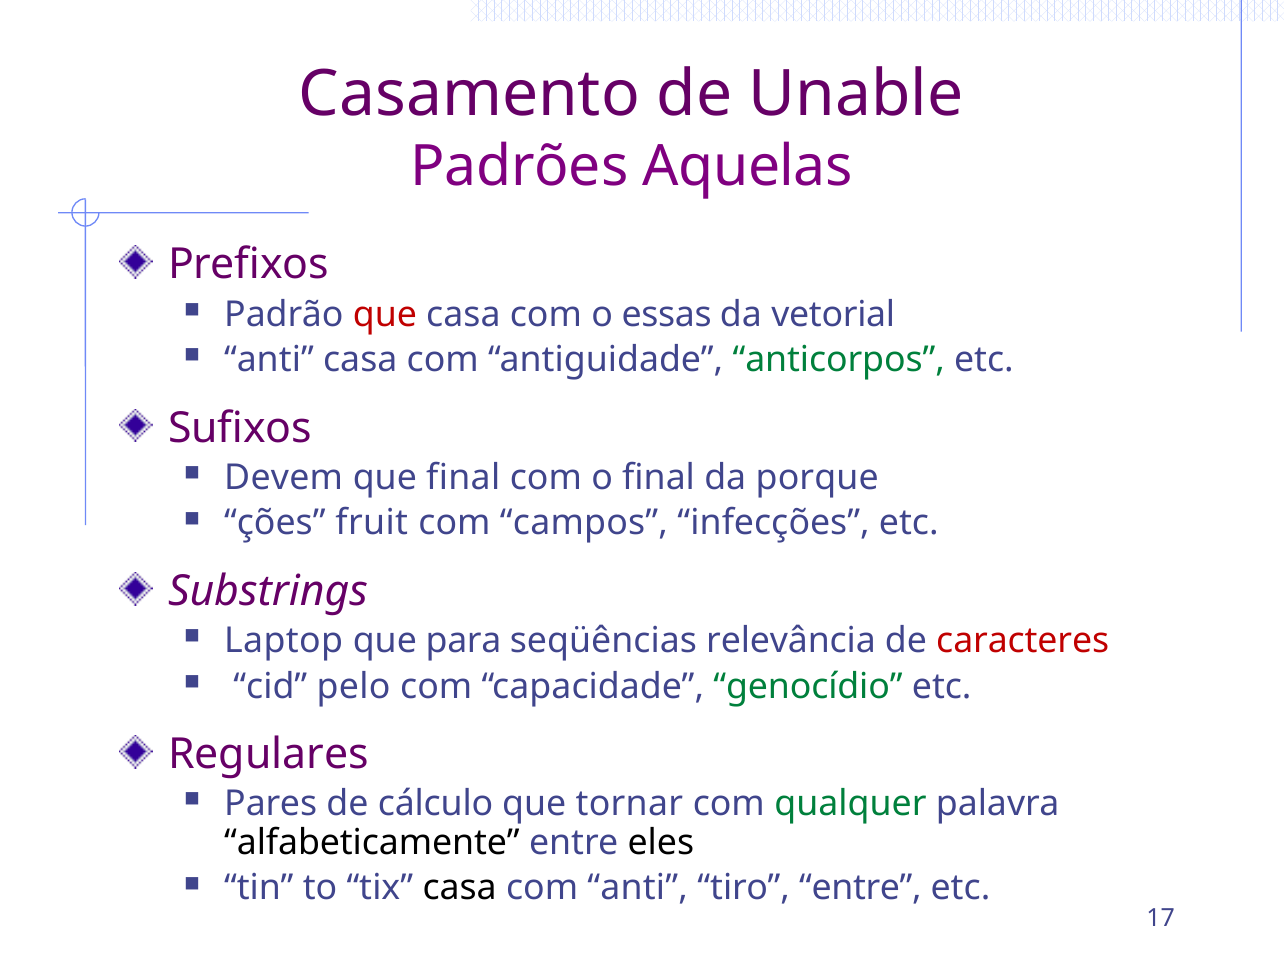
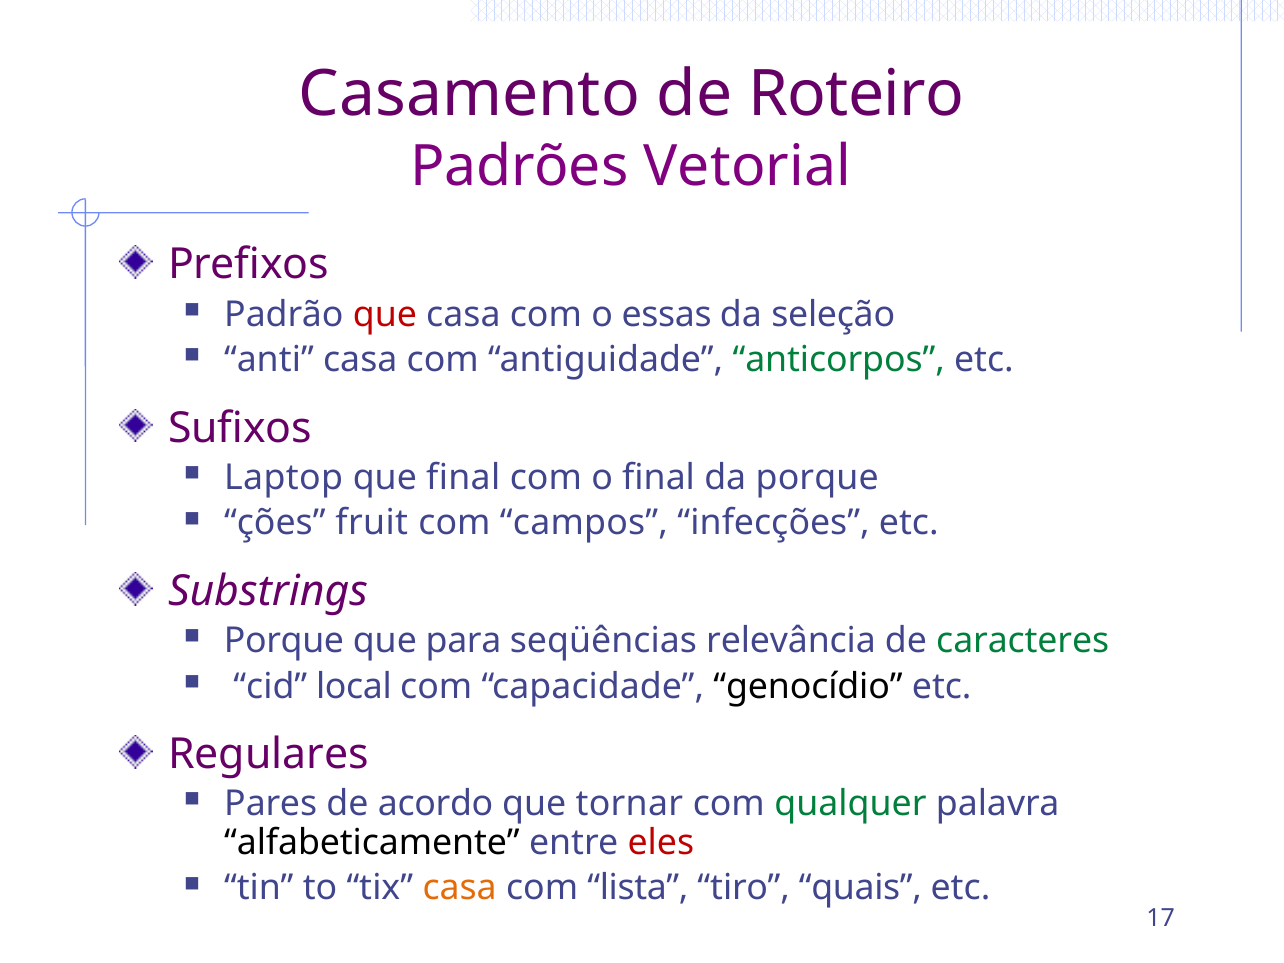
Unable: Unable -> Roteiro
Aquelas: Aquelas -> Vetorial
vetorial: vetorial -> seleção
Devem: Devem -> Laptop
Laptop at (284, 641): Laptop -> Porque
caracteres colour: red -> green
pelo: pelo -> local
genocídio colour: green -> black
cálculo: cálculo -> acordo
eles colour: black -> red
casa at (460, 888) colour: black -> orange
com anti: anti -> lista
tiro entre: entre -> quais
